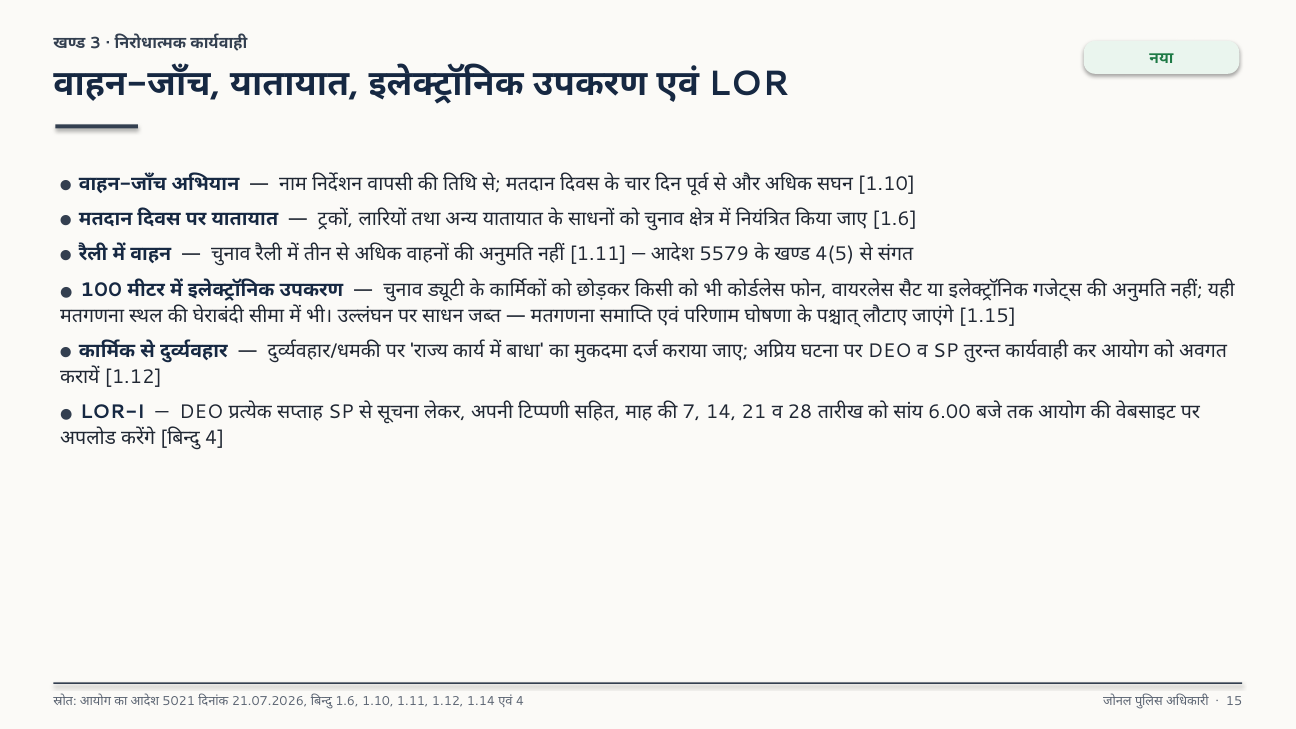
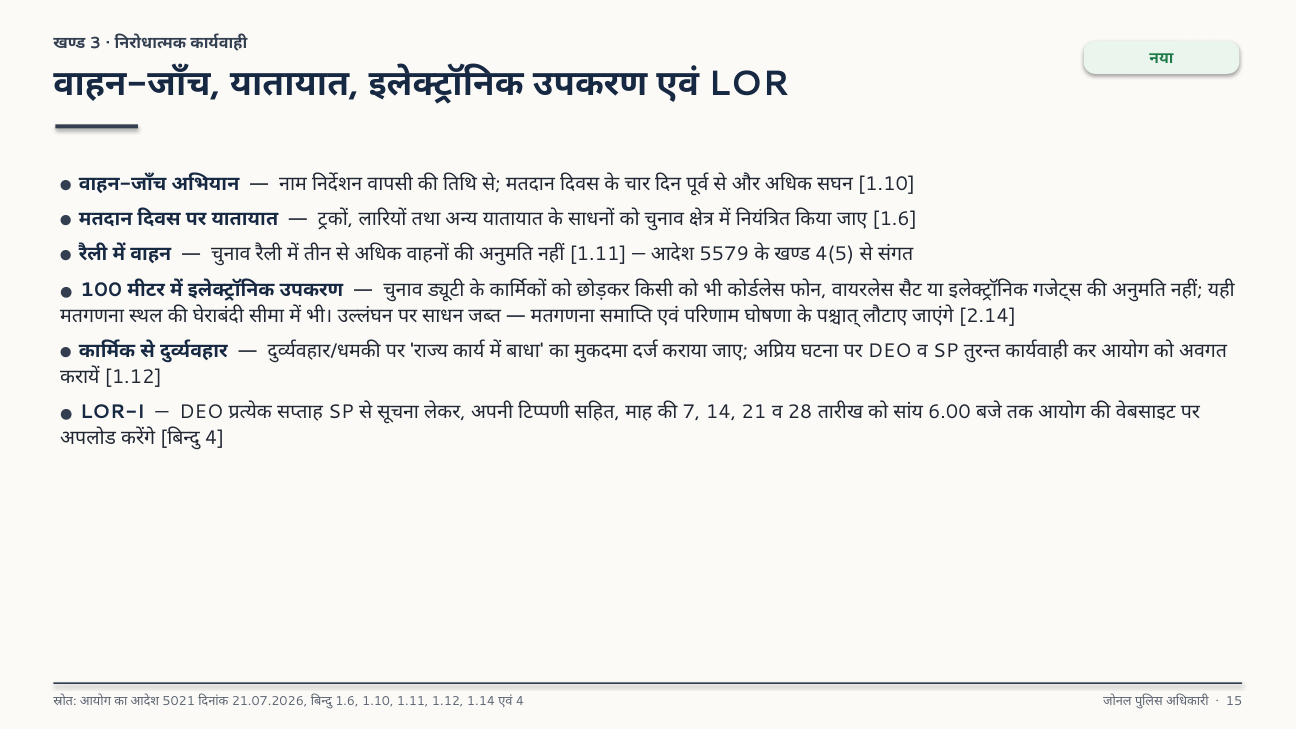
1.15: 1.15 -> 2.14
